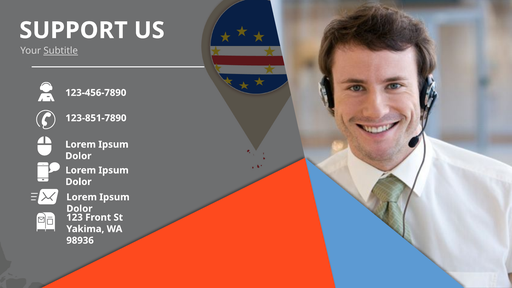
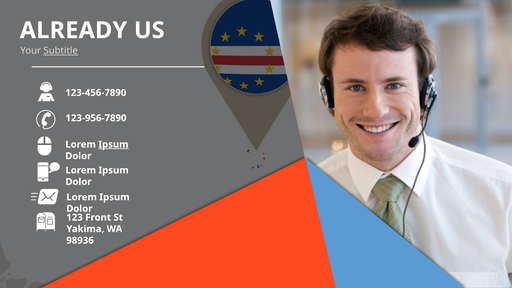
SUPPORT: SUPPORT -> ALREADY
123-851-7890: 123-851-7890 -> 123-956-7890
Ipsum at (113, 144) underline: none -> present
